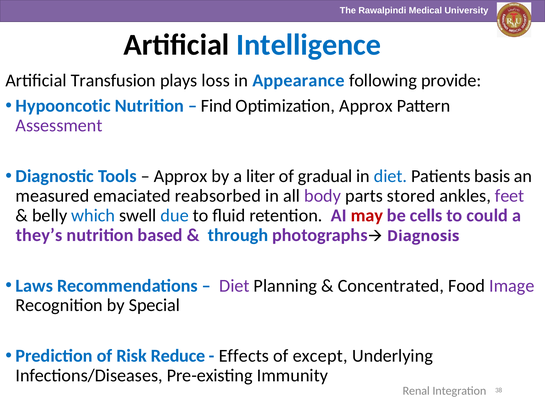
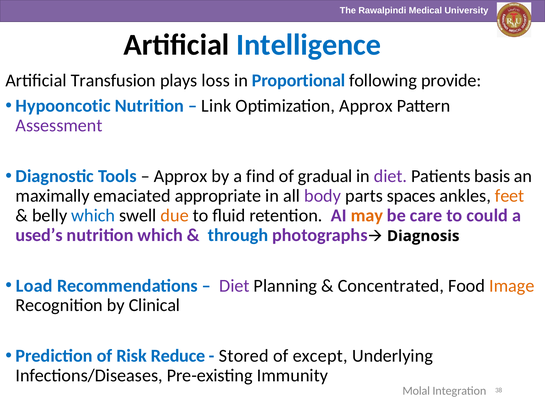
Appearance: Appearance -> Proportional
Find: Find -> Link
liter: liter -> find
diet at (391, 176) colour: blue -> purple
measured: measured -> maximally
reabsorbed: reabsorbed -> appropriate
stored: stored -> spaces
feet colour: purple -> orange
due colour: blue -> orange
may colour: red -> orange
cells: cells -> care
they’s: they’s -> used’s
nutrition based: based -> which
Diagnosis colour: purple -> black
Laws: Laws -> Load
Image colour: purple -> orange
Special: Special -> Clinical
Effects: Effects -> Stored
Renal: Renal -> Molal
